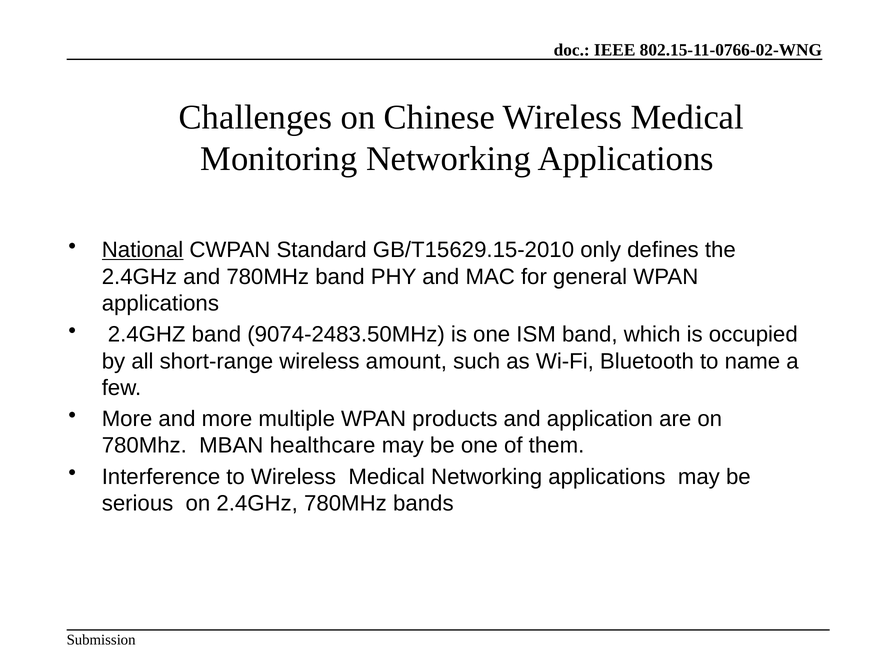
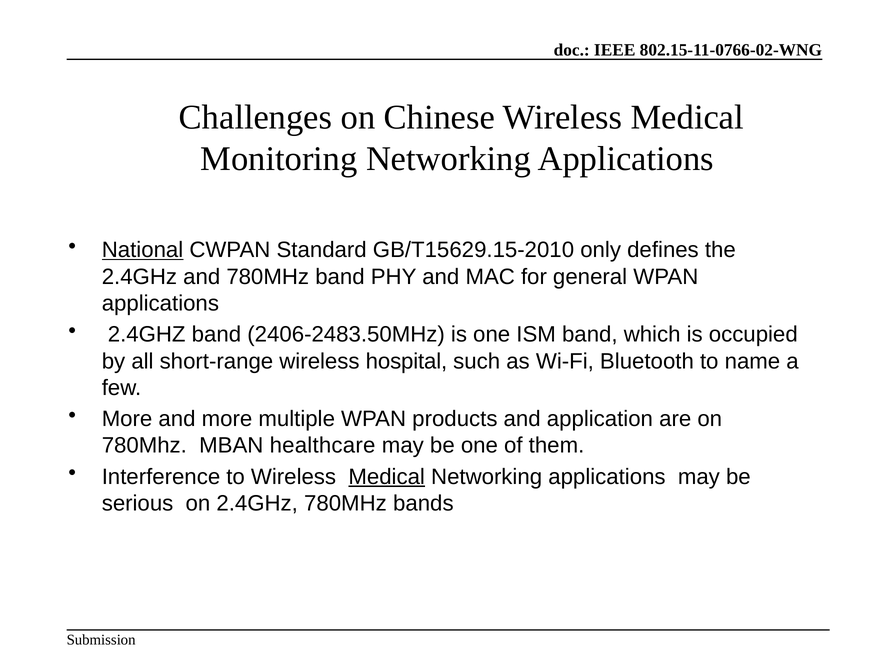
9074-2483.50MHz: 9074-2483.50MHz -> 2406-2483.50MHz
amount: amount -> hospital
Medical at (387, 477) underline: none -> present
